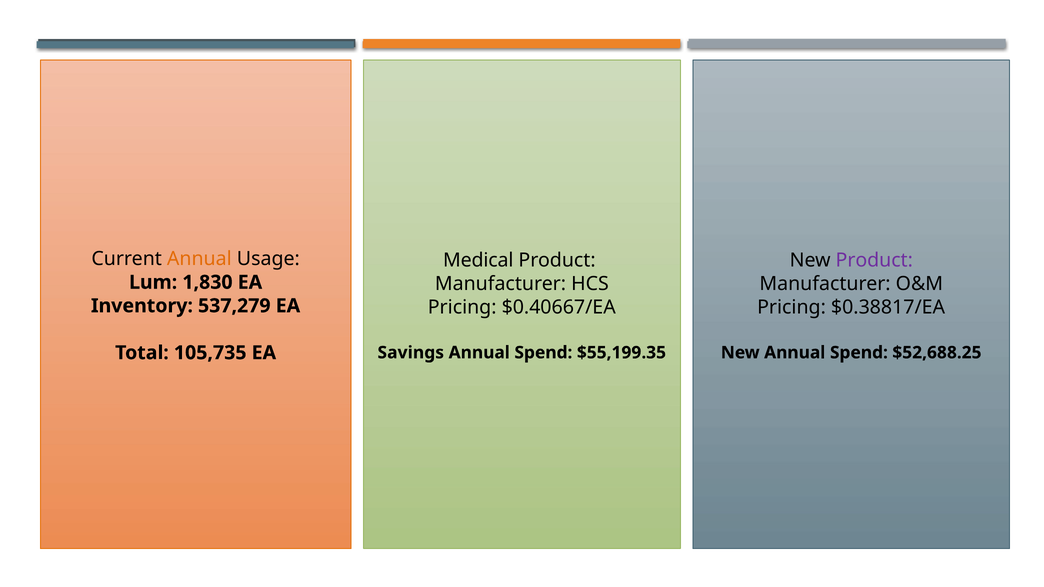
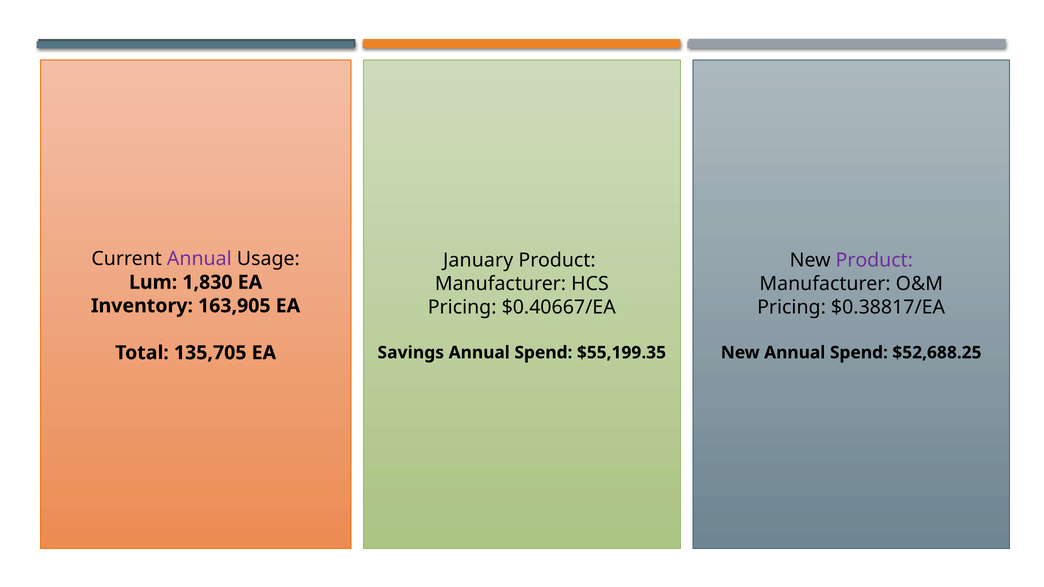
Annual at (199, 259) colour: orange -> purple
Medical: Medical -> January
537,279: 537,279 -> 163,905
105,735: 105,735 -> 135,705
